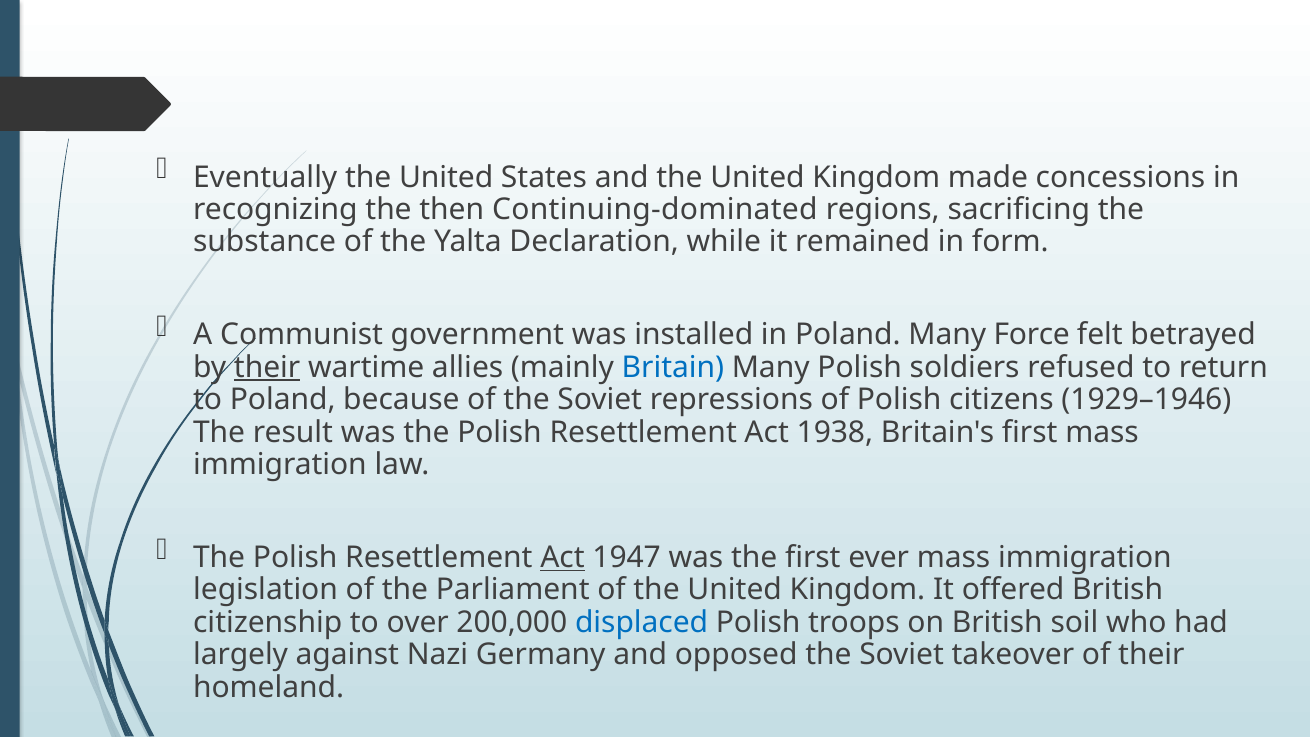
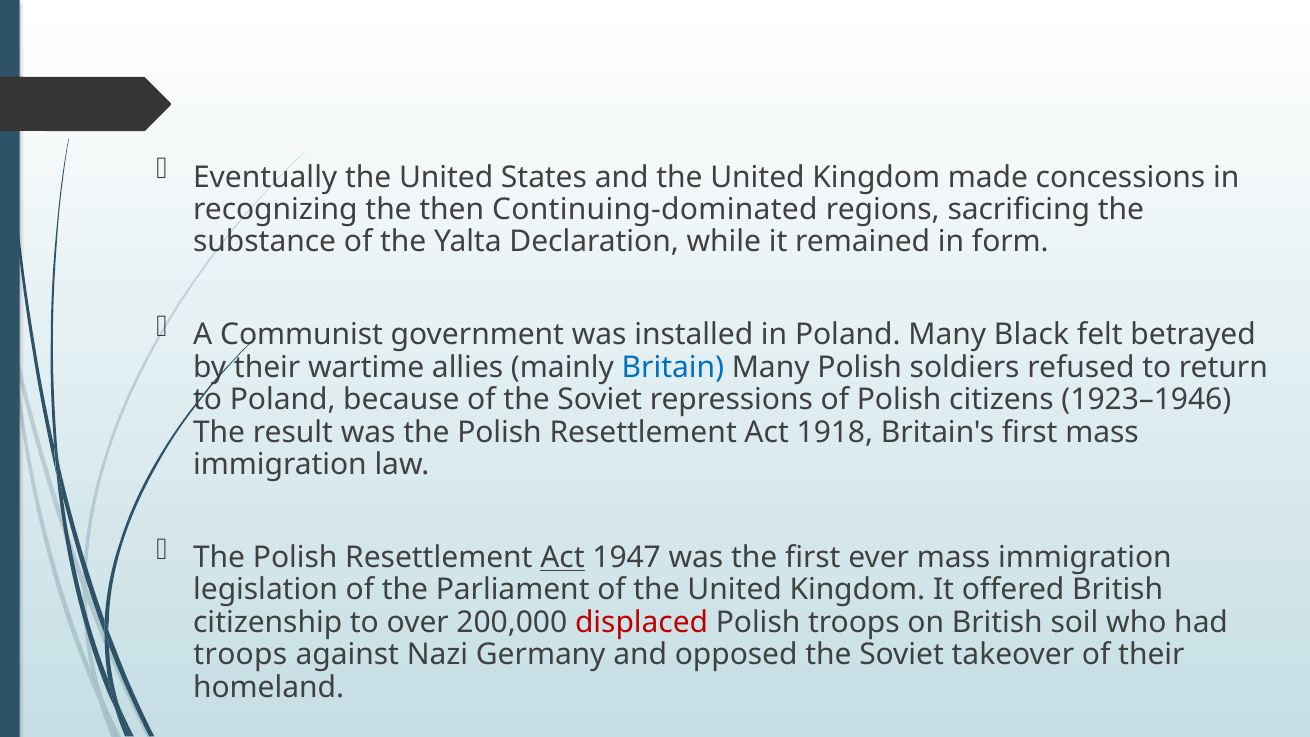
Force: Force -> Black
their at (267, 367) underline: present -> none
1929–1946: 1929–1946 -> 1923–1946
1938: 1938 -> 1918
displaced colour: blue -> red
largely at (241, 655): largely -> troops
